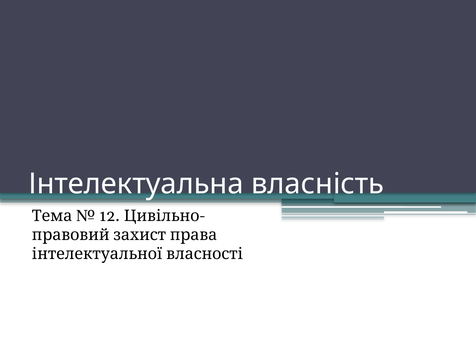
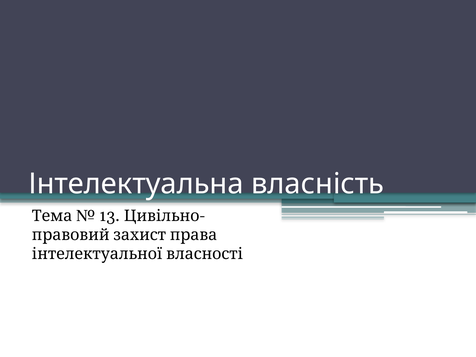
12: 12 -> 13
